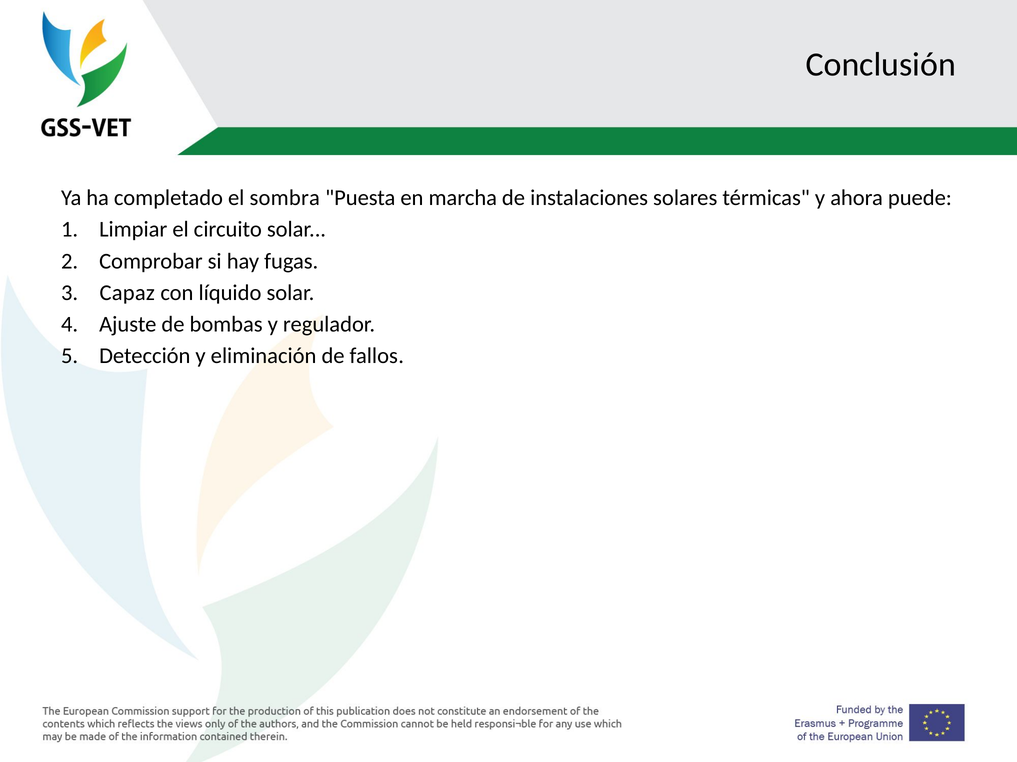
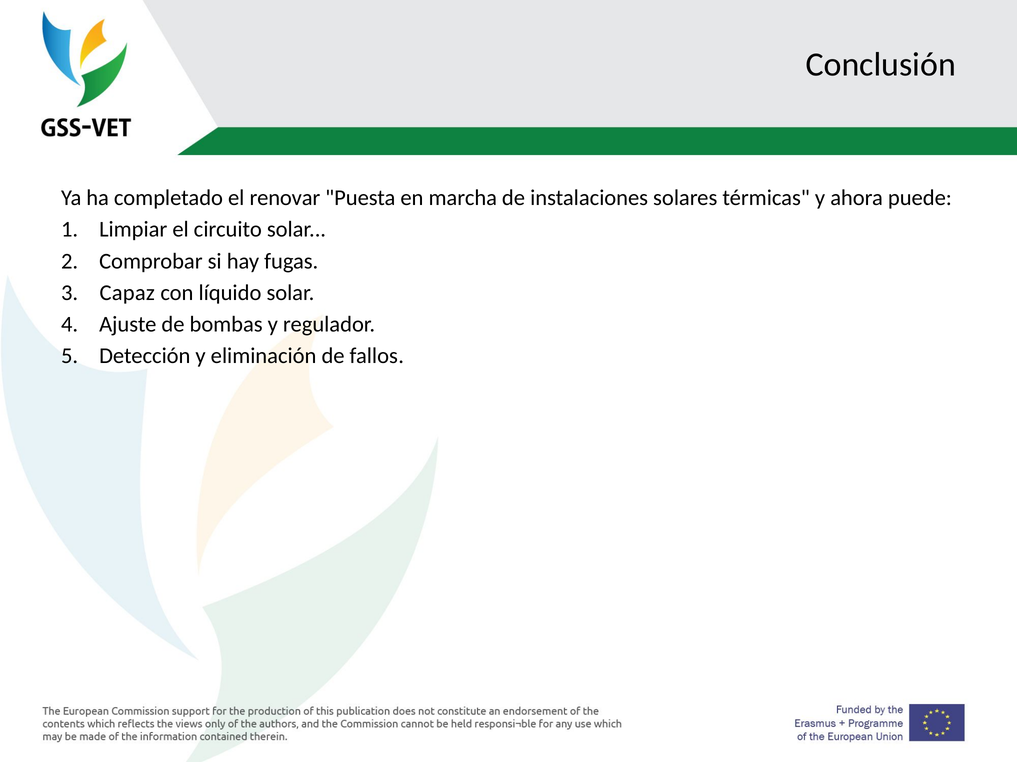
sombra: sombra -> renovar
